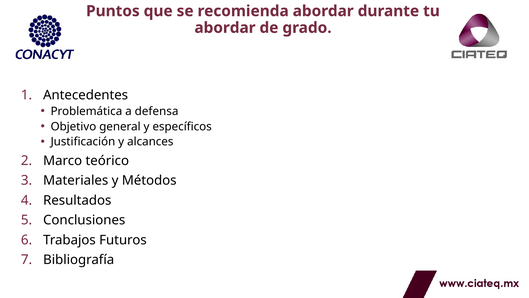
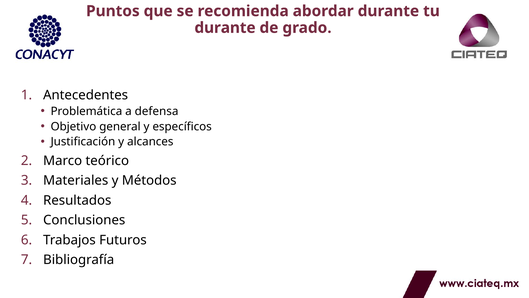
abordar at (225, 28): abordar -> durante
